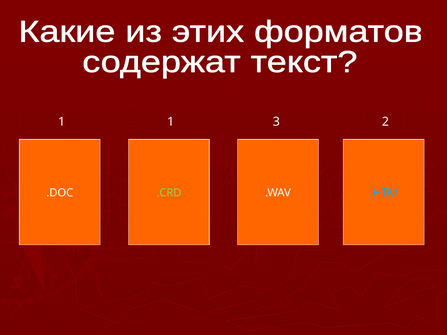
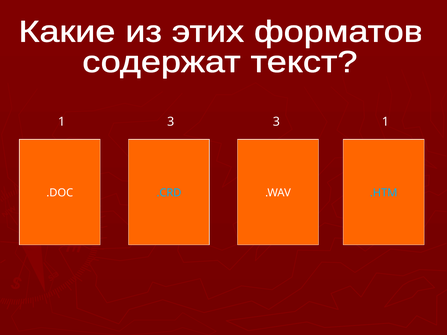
1 1: 1 -> 3
3 2: 2 -> 1
.CRD colour: light green -> light blue
